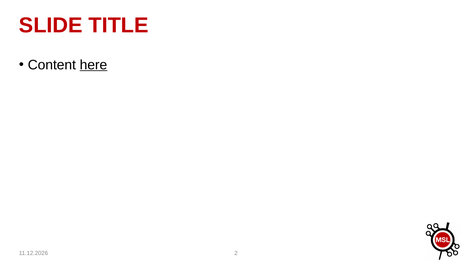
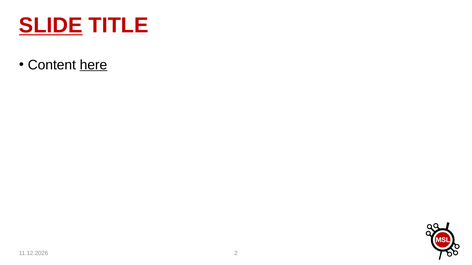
SLIDE underline: none -> present
